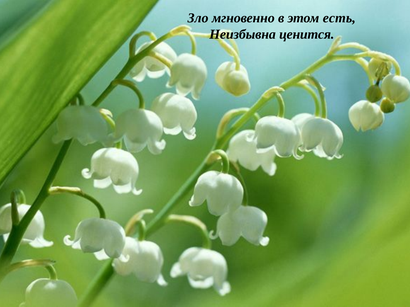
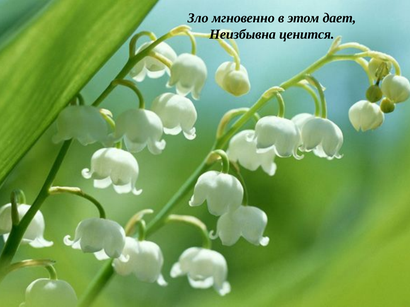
есть: есть -> дает
